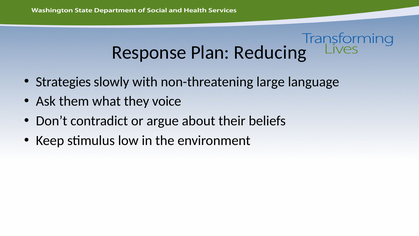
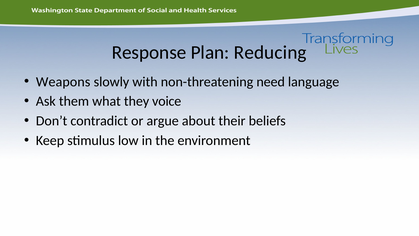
Strategies: Strategies -> Weapons
large: large -> need
